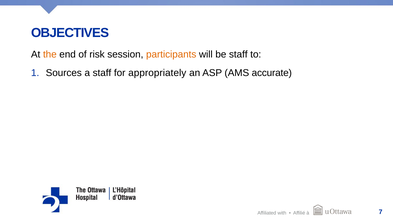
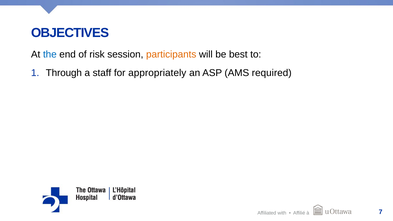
the colour: orange -> blue
be staff: staff -> best
Sources: Sources -> Through
accurate: accurate -> required
